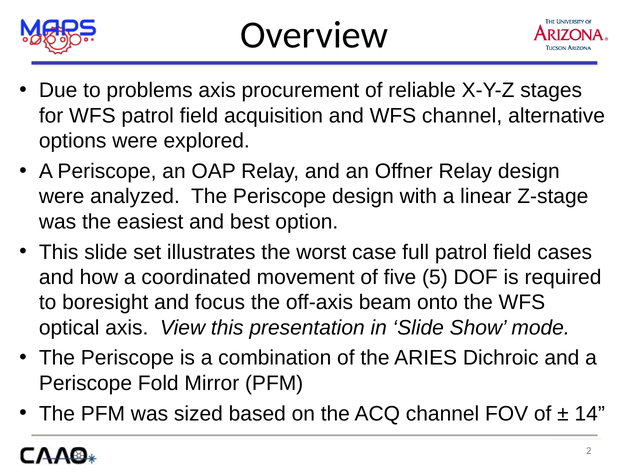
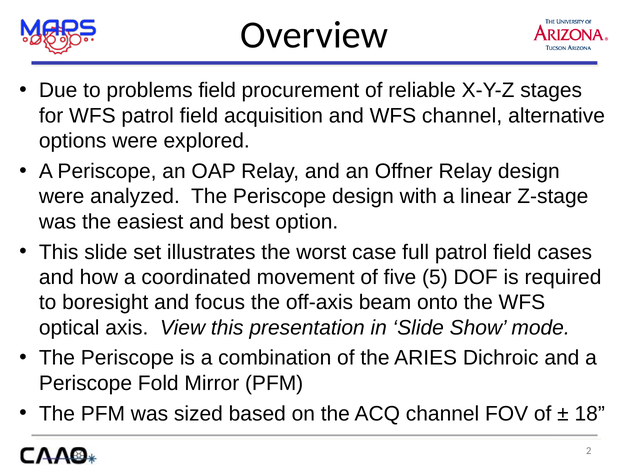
problems axis: axis -> field
14: 14 -> 18
